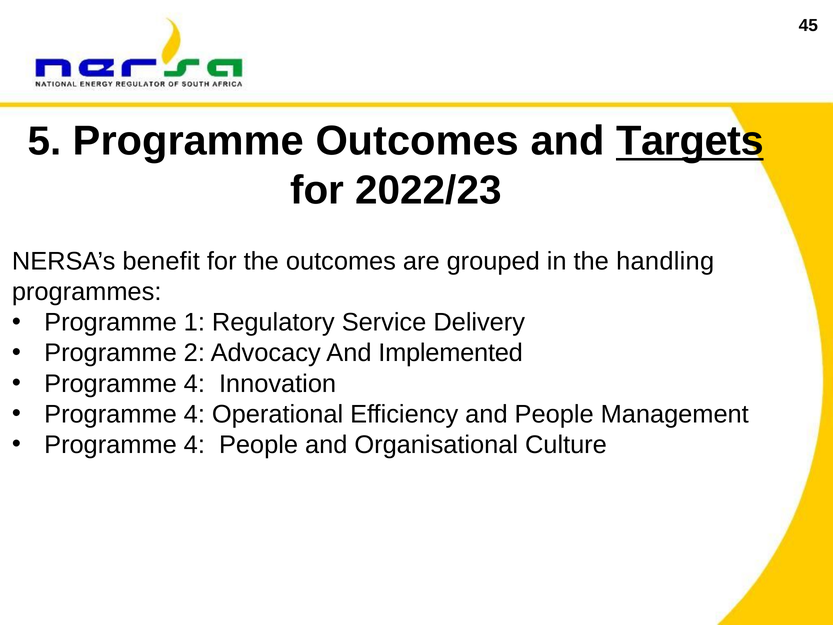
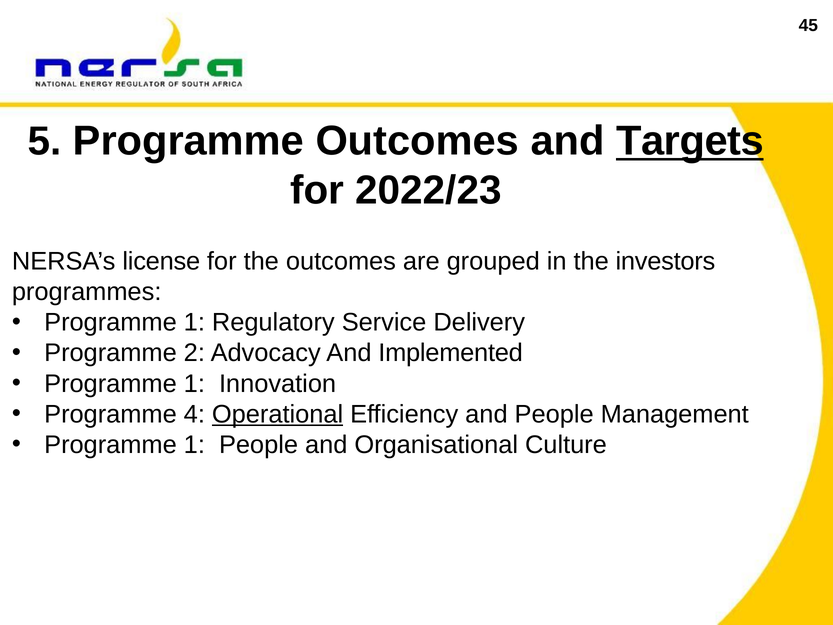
benefit: benefit -> license
handling: handling -> investors
4 at (194, 383): 4 -> 1
Operational underline: none -> present
4 at (194, 445): 4 -> 1
